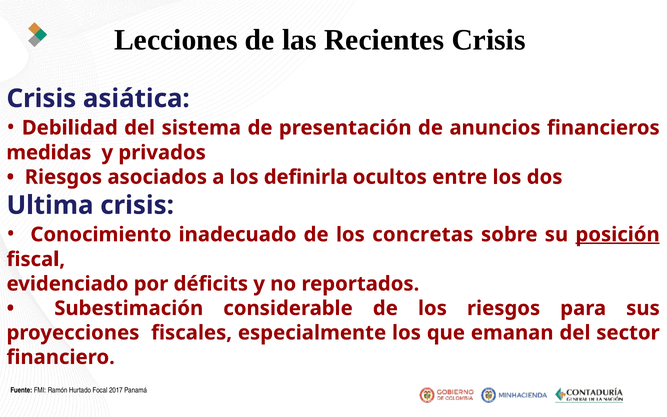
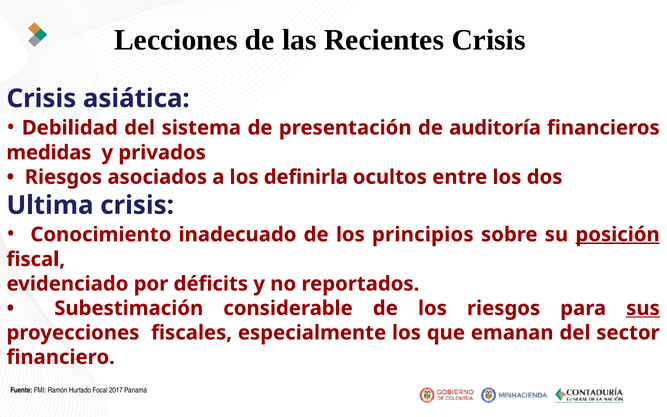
anuncios: anuncios -> auditoría
concretas: concretas -> principios
sus underline: none -> present
